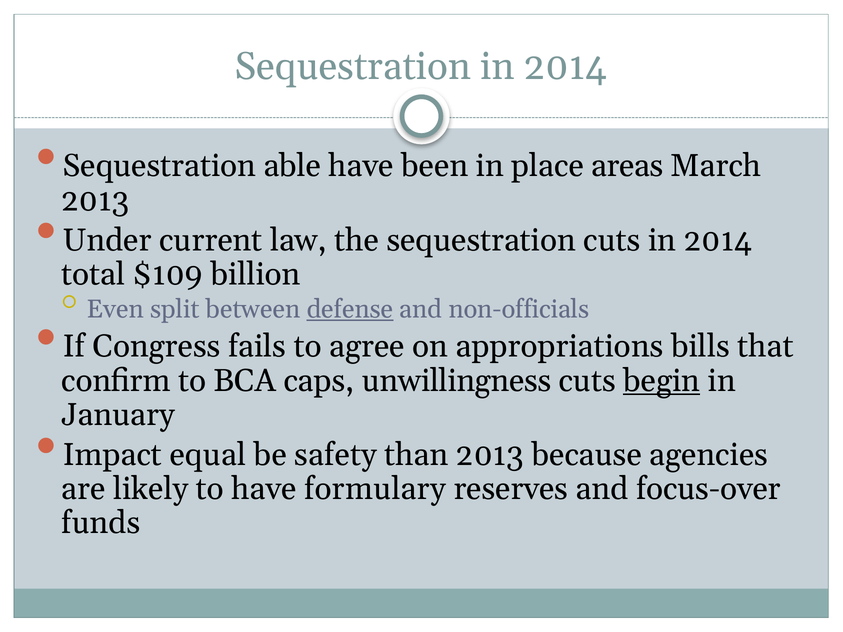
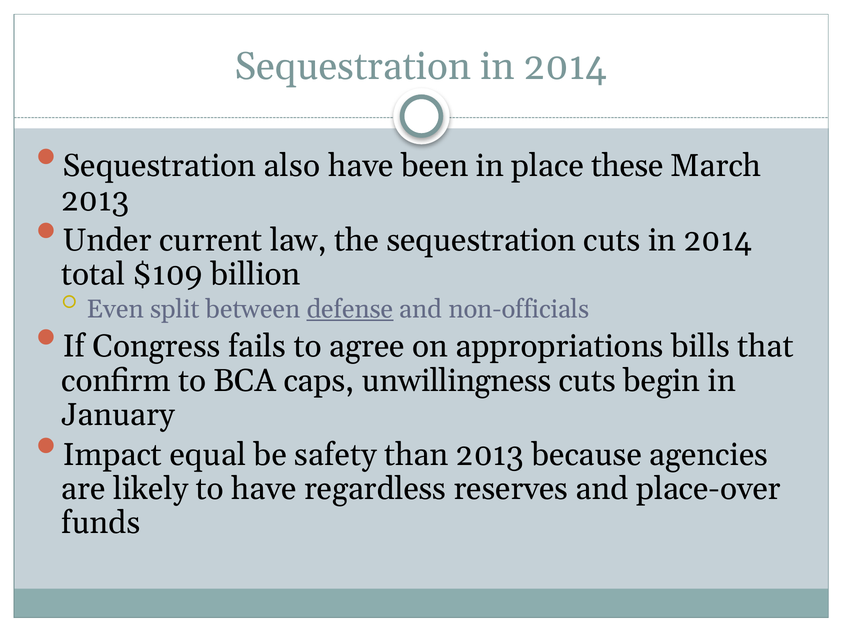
able: able -> also
areas: areas -> these
begin underline: present -> none
formulary: formulary -> regardless
focus-over: focus-over -> place-over
